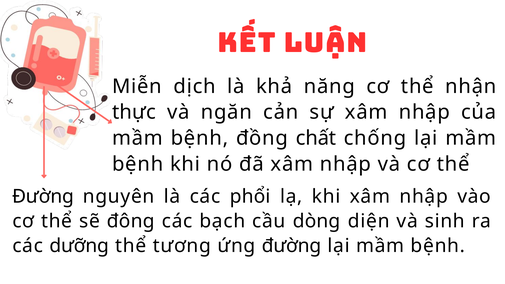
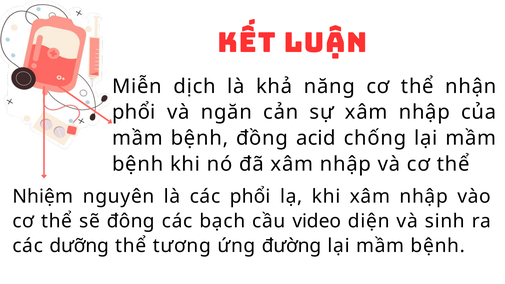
thực at (134, 112): thực -> phổi
chất: chất -> acid
Đường at (43, 197): Đường -> Nhiệm
dòng: dòng -> video
